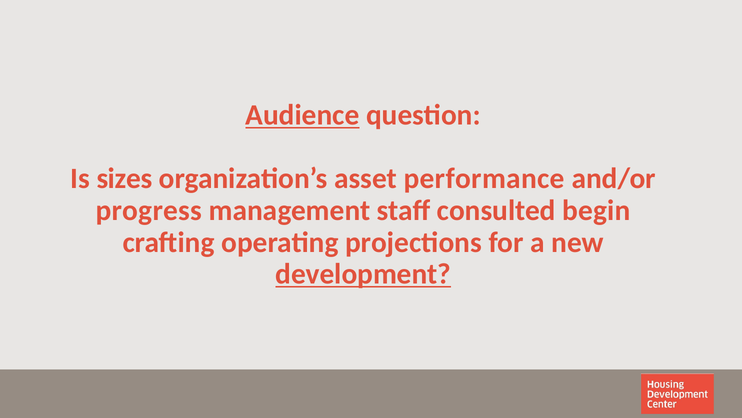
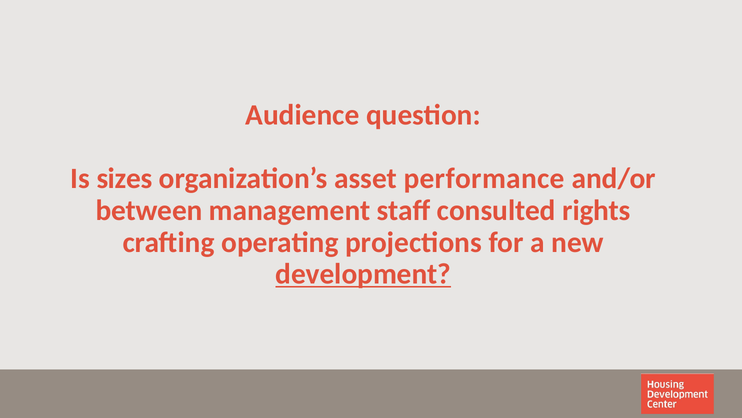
Audience underline: present -> none
progress: progress -> between
begin: begin -> rights
